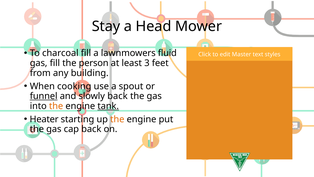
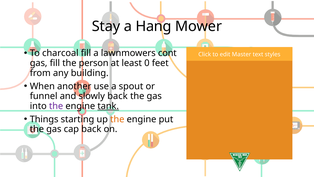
Head: Head -> Hang
fluid: fluid -> cont
3: 3 -> 0
cooking: cooking -> another
funnel underline: present -> none
the at (56, 106) colour: orange -> purple
Heater: Heater -> Things
